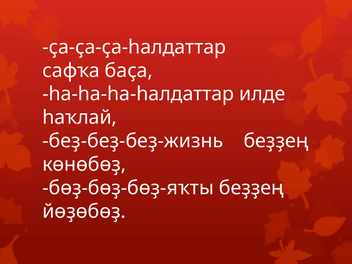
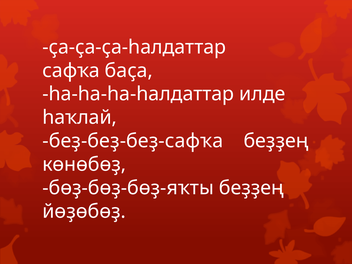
беҙ-беҙ-беҙ-жизнь: беҙ-беҙ-беҙ-жизнь -> беҙ-беҙ-беҙ-сафҡа
